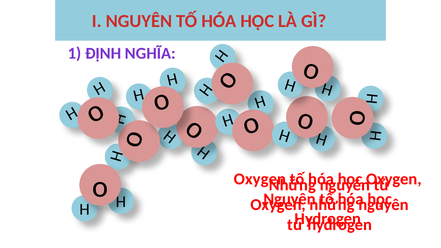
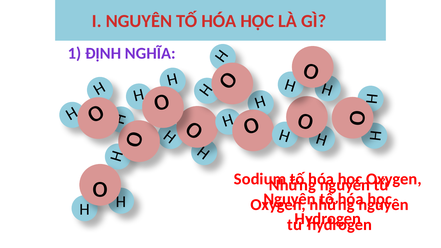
Oxygen at (260, 179): Oxygen -> Sodium
